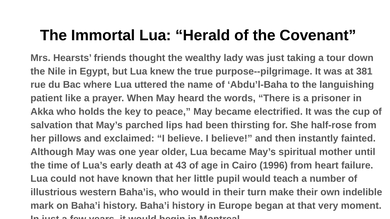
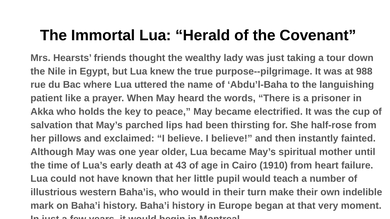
381: 381 -> 988
1996: 1996 -> 1910
